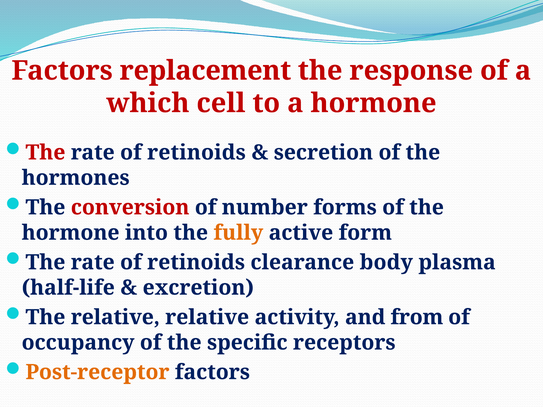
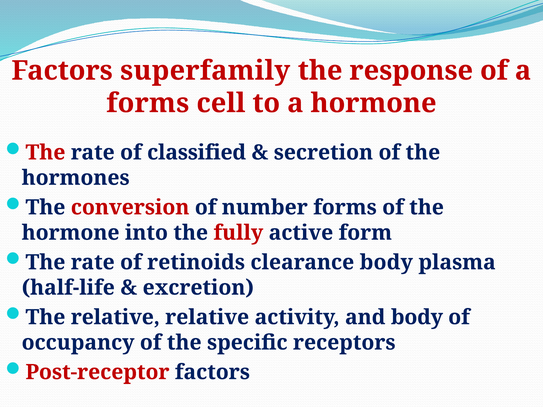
replacement: replacement -> superfamily
which at (148, 103): which -> forms
retinoids at (196, 153): retinoids -> classified
fully colour: orange -> red
and from: from -> body
Post-receptor colour: orange -> red
